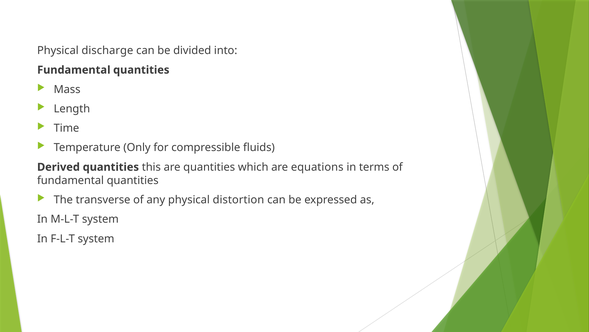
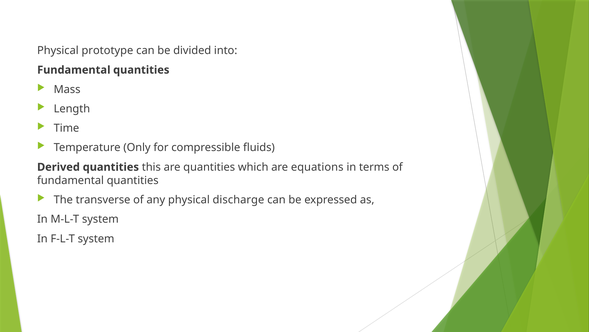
discharge: discharge -> prototype
distortion: distortion -> discharge
